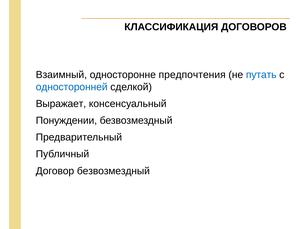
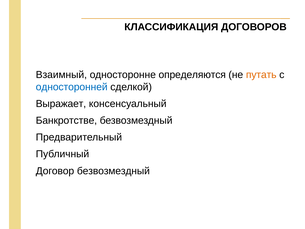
предпочтения: предпочтения -> определяются
путать colour: blue -> orange
Понуждении: Понуждении -> Банкротстве
